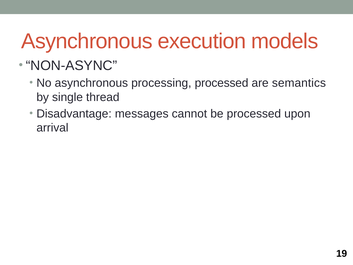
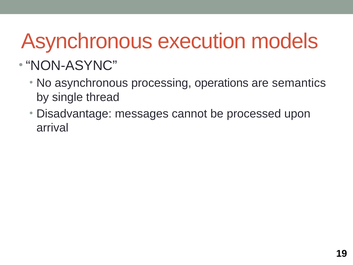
processing processed: processed -> operations
